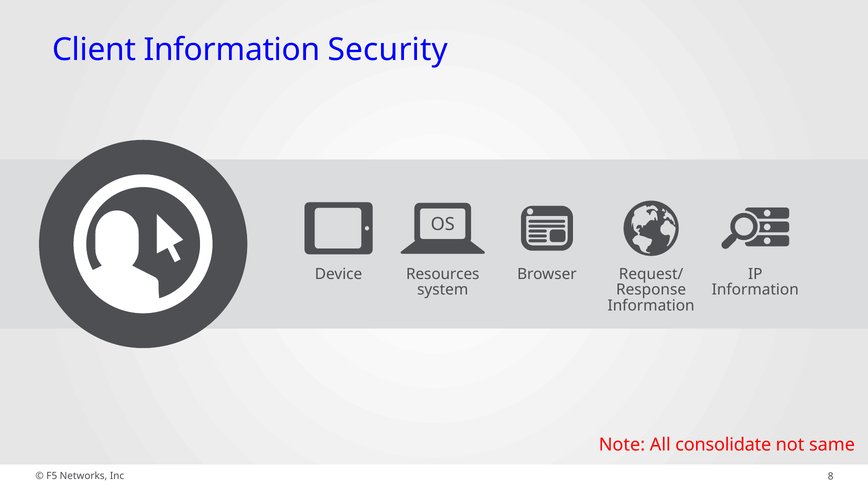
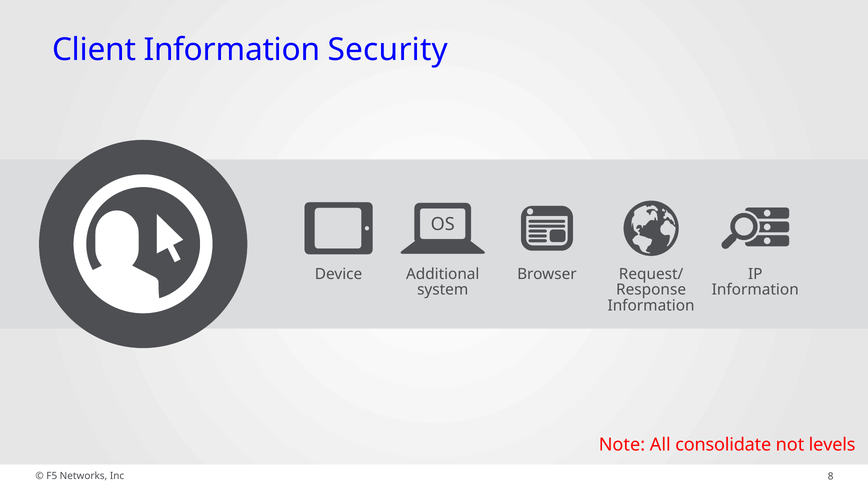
Resources: Resources -> Additional
same: same -> levels
